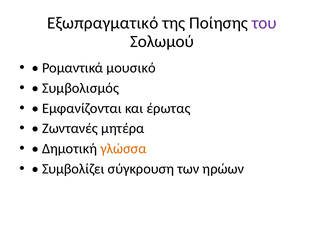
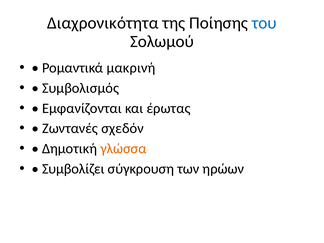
Εξωπραγματικό: Εξωπραγματικό -> Διαχρονικότητα
του colour: purple -> blue
μουσικό: μουσικό -> μακρινή
μητέρα: μητέρα -> σχεδόν
